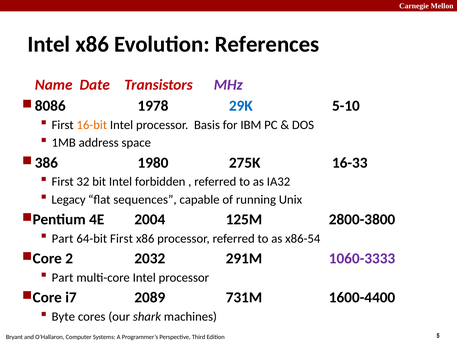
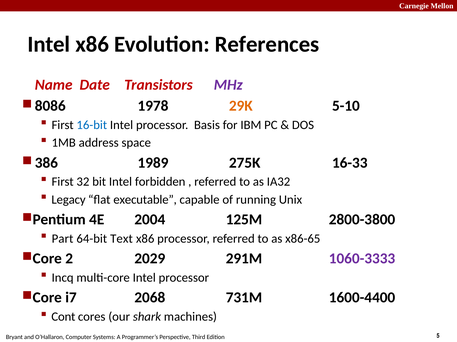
29K colour: blue -> orange
16-bit colour: orange -> blue
1980: 1980 -> 1989
sequences: sequences -> executable
64-bit First: First -> Text
x86-54: x86-54 -> x86-65
2032: 2032 -> 2029
Part at (63, 278): Part -> Incq
2089: 2089 -> 2068
Byte: Byte -> Cont
